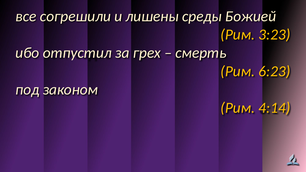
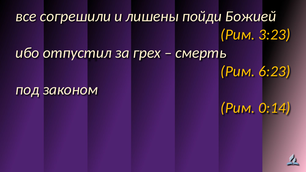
среды: среды -> пойди
4:14: 4:14 -> 0:14
